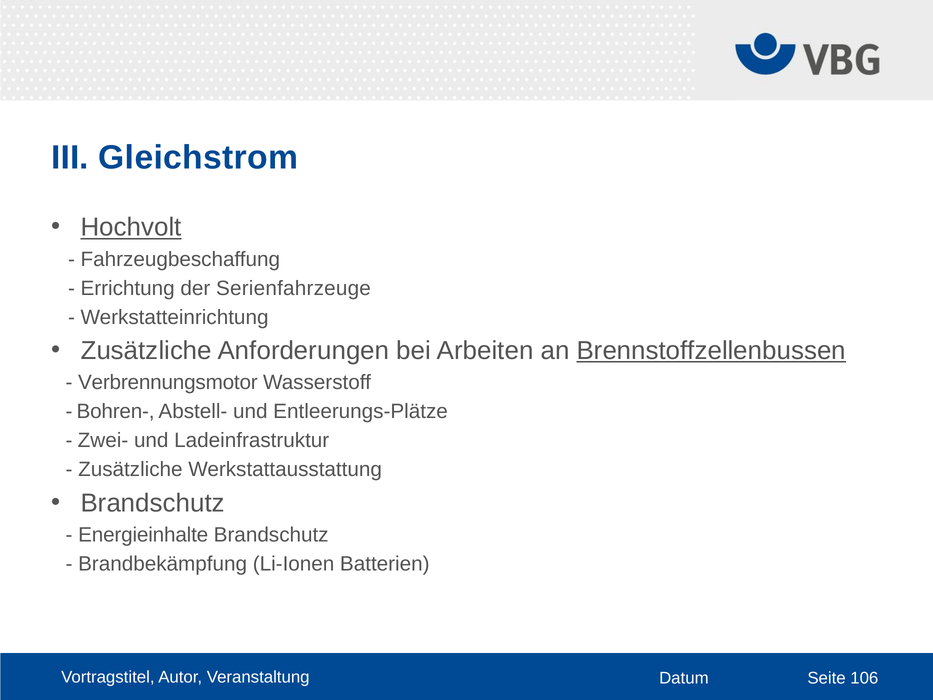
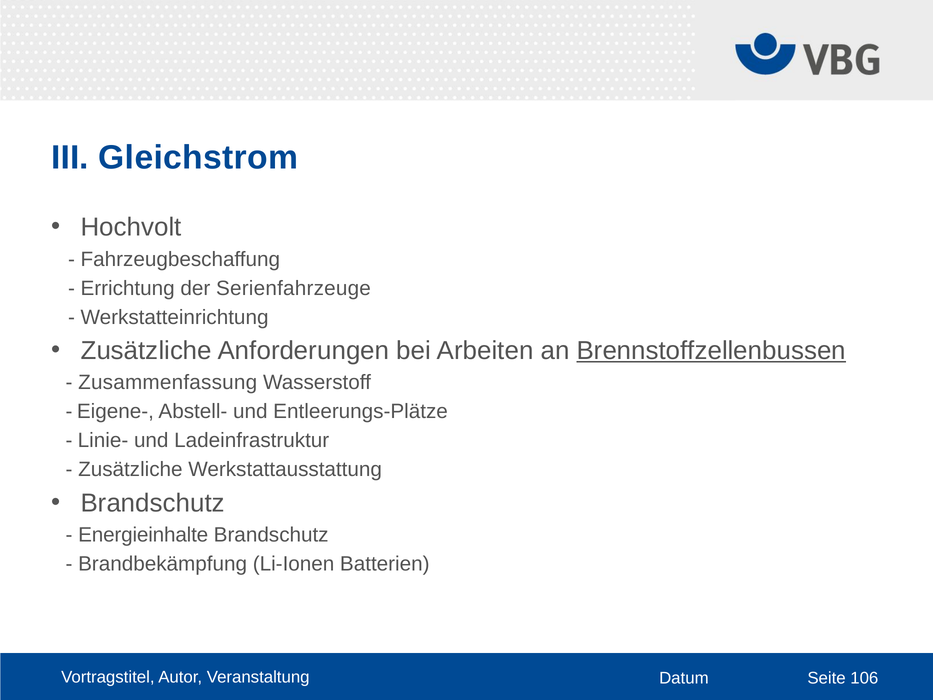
Hochvolt underline: present -> none
Verbrennungsmotor: Verbrennungsmotor -> Zusammenfassung
Bohren-: Bohren- -> Eigene-
Zwei-: Zwei- -> Linie-
